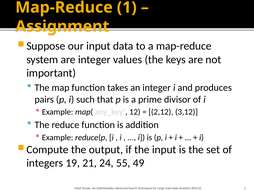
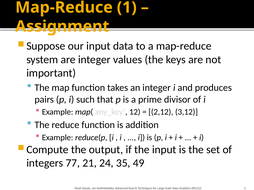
19: 19 -> 77
55: 55 -> 35
